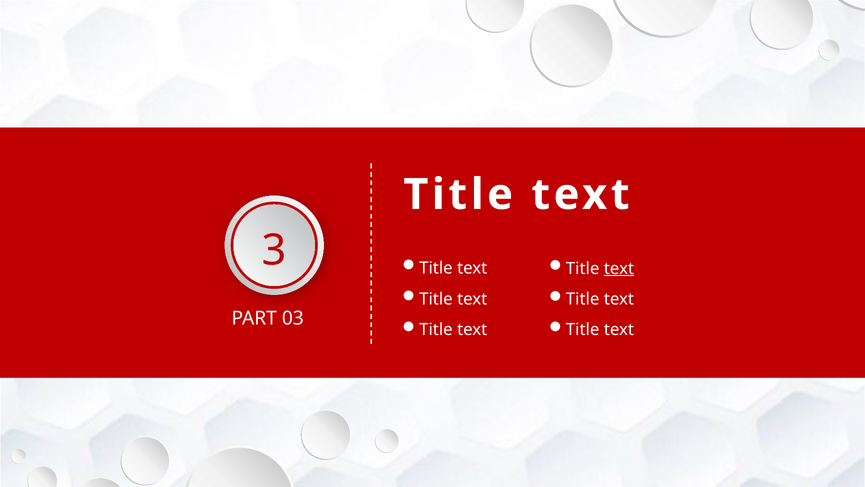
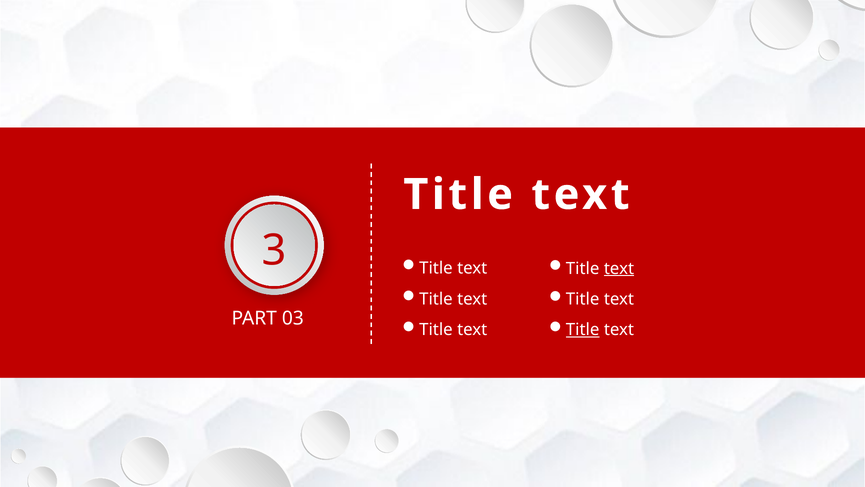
Title at (583, 329) underline: none -> present
